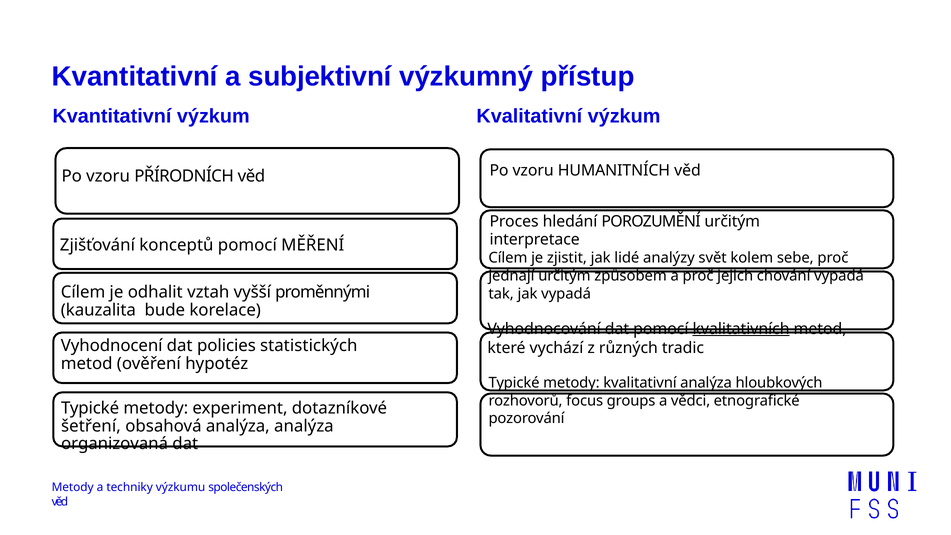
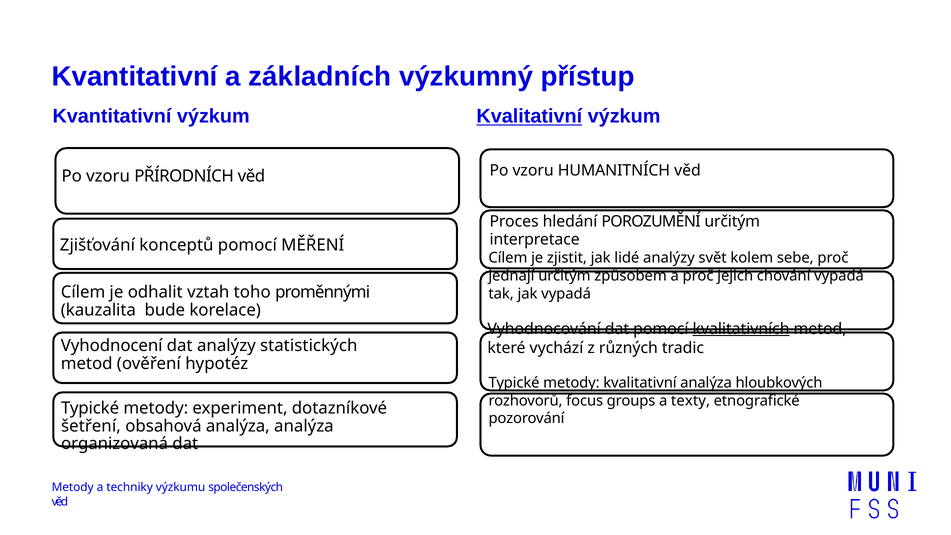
subjektivní: subjektivní -> základních
Kvalitativní at (529, 116) underline: none -> present
vyšší: vyšší -> toho
dat policies: policies -> analýzy
vědci: vědci -> texty
